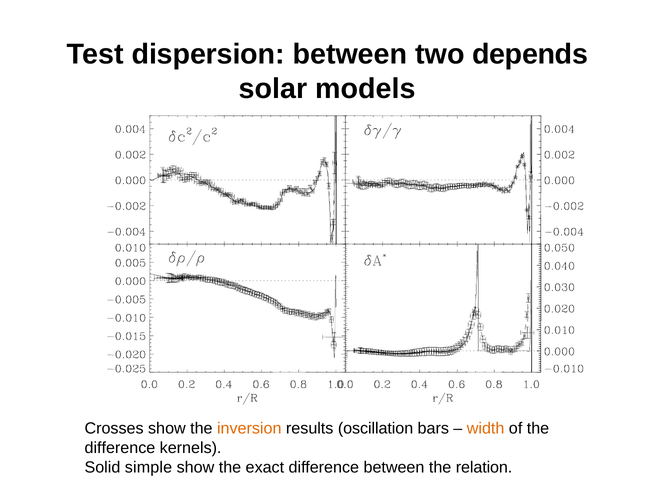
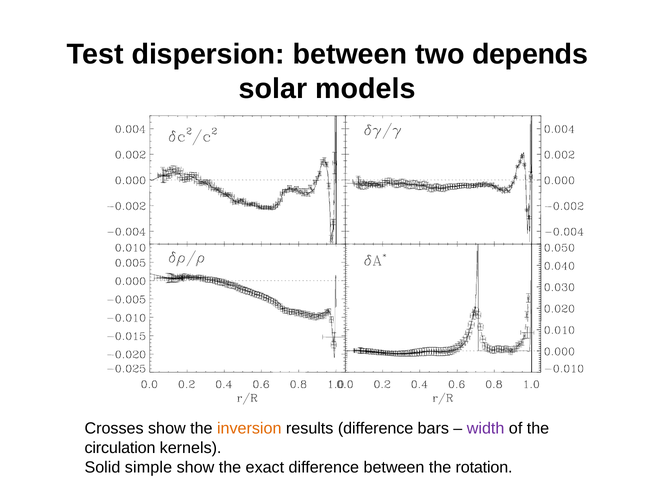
results oscillation: oscillation -> difference
width colour: orange -> purple
difference at (120, 448): difference -> circulation
relation: relation -> rotation
